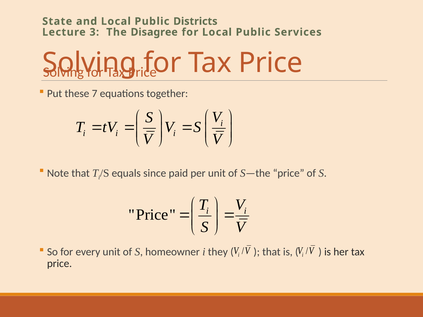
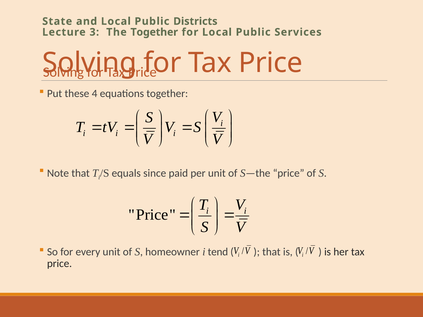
The Disagree: Disagree -> Together
7: 7 -> 4
they: they -> tend
